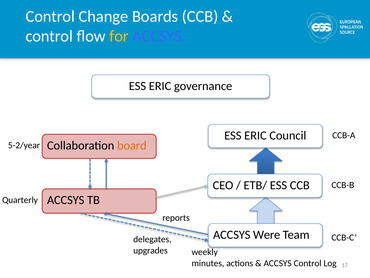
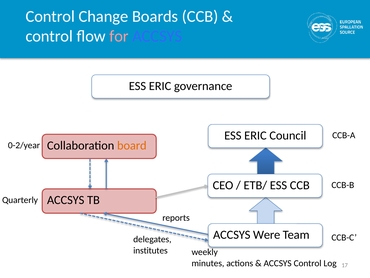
for colour: yellow -> pink
5-2/year: 5-2/year -> 0-2/year
upgrades: upgrades -> institutes
